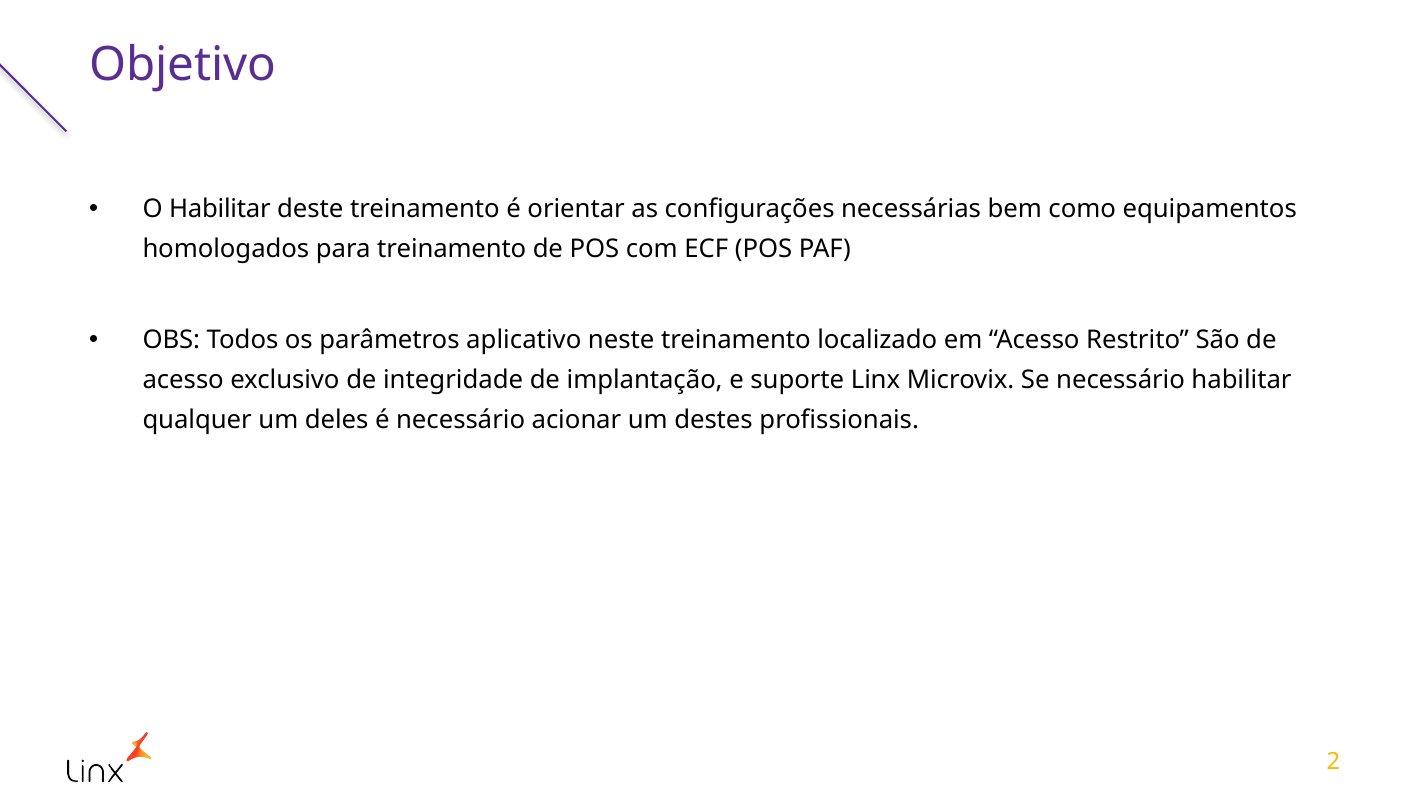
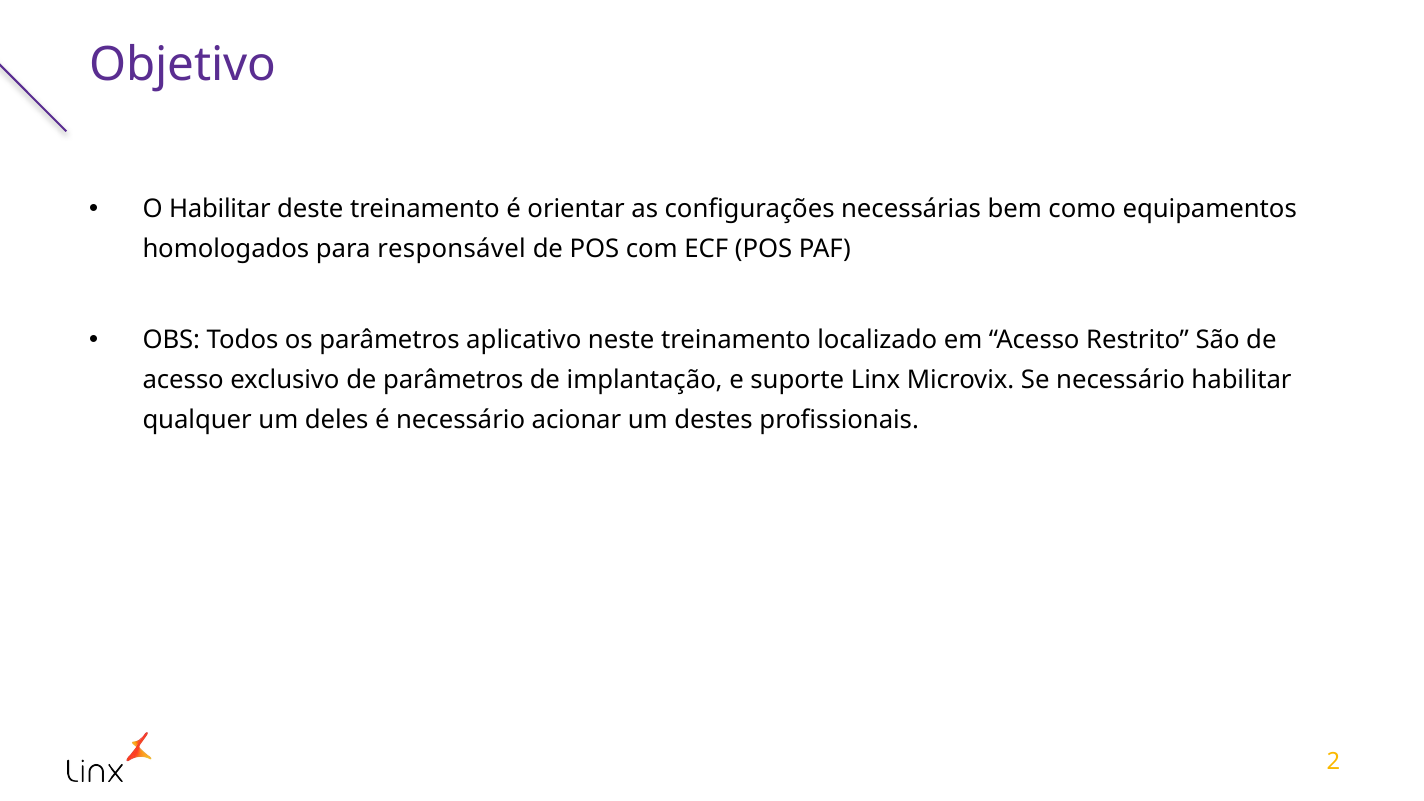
para treinamento: treinamento -> responsável
de integridade: integridade -> parâmetros
